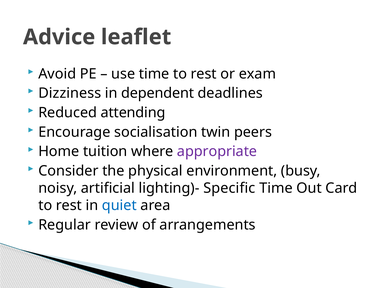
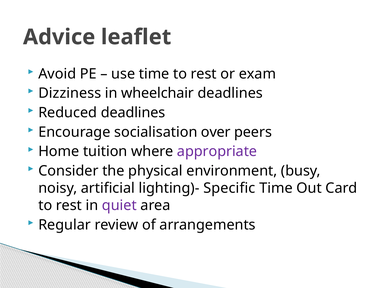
dependent: dependent -> wheelchair
Reduced attending: attending -> deadlines
twin: twin -> over
quiet colour: blue -> purple
